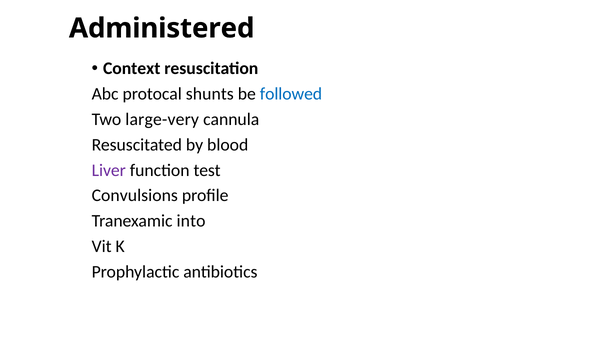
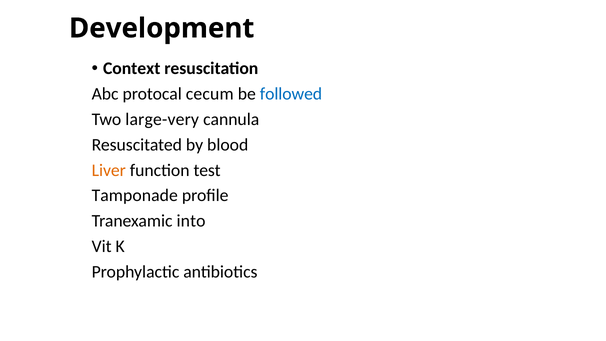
Administered: Administered -> Development
shunts: shunts -> cecum
Liver colour: purple -> orange
Convulsions: Convulsions -> Tamponade
